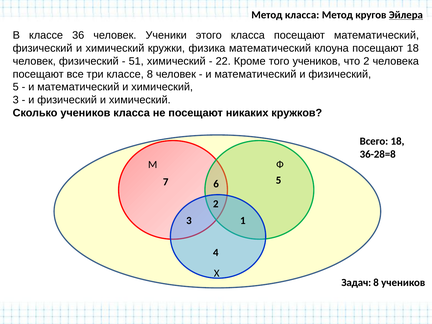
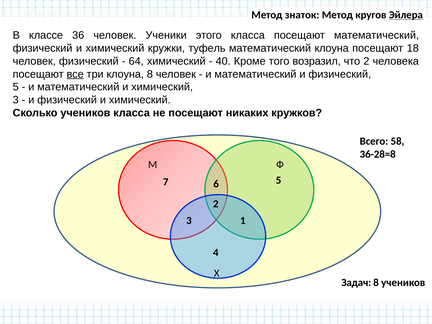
Метод класса: класса -> знаток
физика: физика -> туфель
51: 51 -> 64
22: 22 -> 40
того учеников: учеников -> возразил
все underline: none -> present
три классе: классе -> клоуна
Всего 18: 18 -> 58
